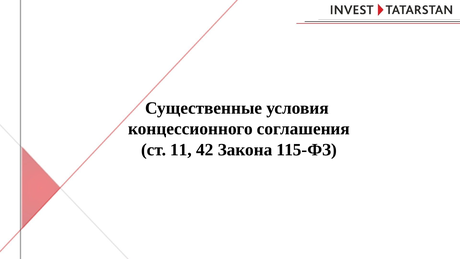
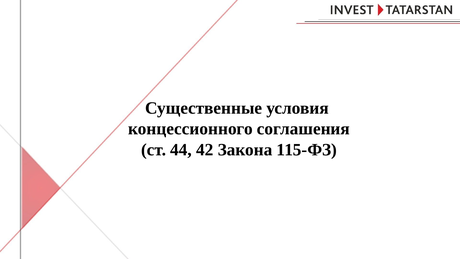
11: 11 -> 44
